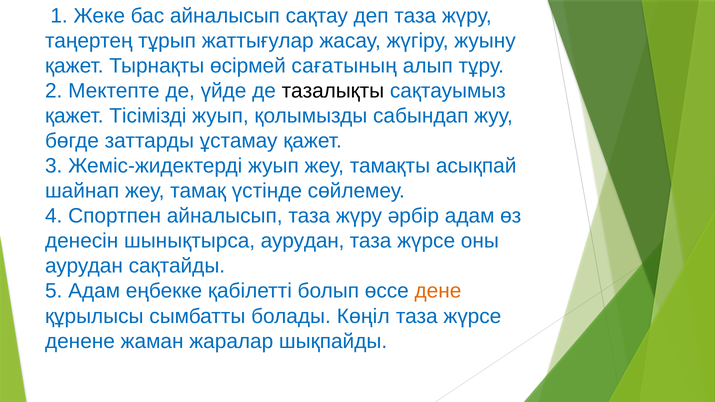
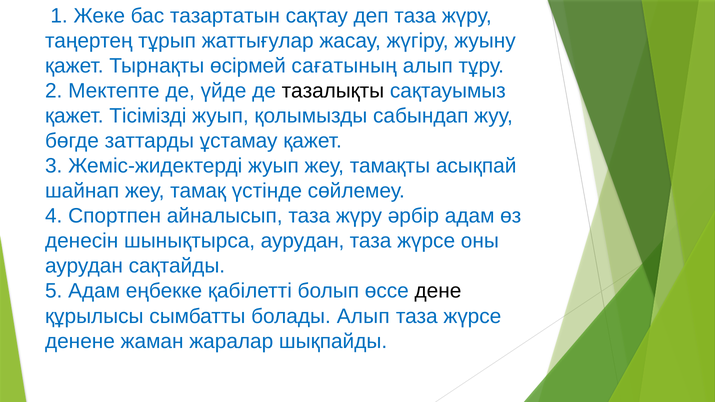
бас айналысып: айналысып -> тазартатын
дене colour: orange -> black
болады Көңіл: Көңіл -> Алып
